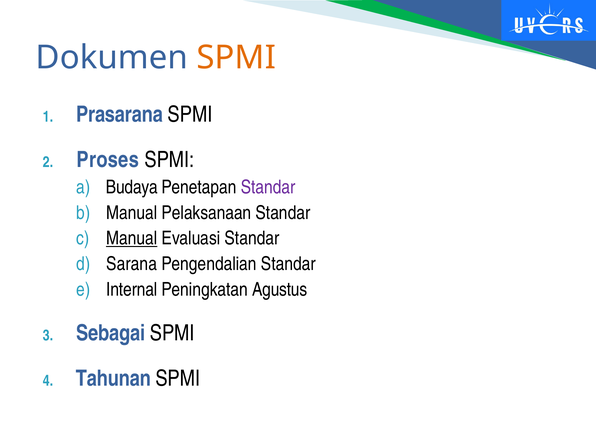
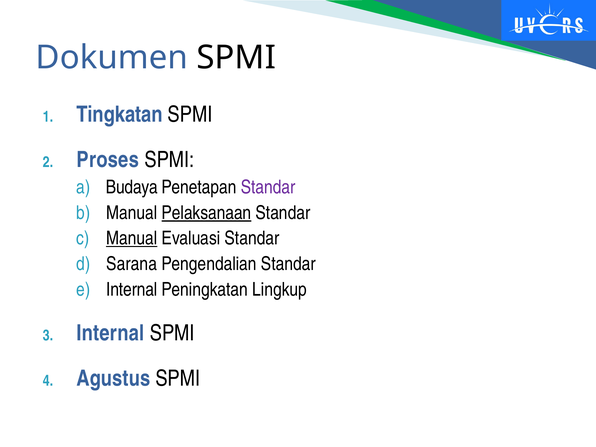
SPMI at (236, 57) colour: orange -> black
Prasarana: Prasarana -> Tingkatan
Pelaksanaan underline: none -> present
Agustus: Agustus -> Lingkup
Sebagai at (111, 333): Sebagai -> Internal
Tahunan: Tahunan -> Agustus
